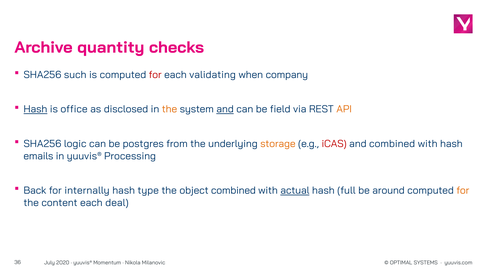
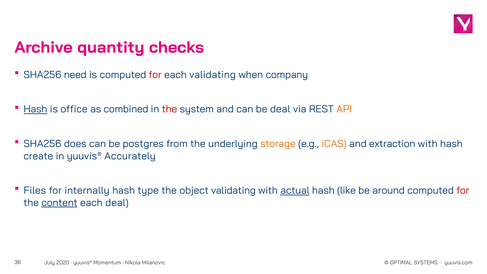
such: such -> need
disclosed: disclosed -> combined
the at (169, 109) colour: orange -> red
and at (225, 109) underline: present -> none
be field: field -> deal
logic: logic -> does
iCAS colour: red -> orange
and combined: combined -> extraction
emails: emails -> create
Processing: Processing -> Accurately
Back: Back -> Files
object combined: combined -> validating
full: full -> like
for at (463, 190) colour: orange -> red
content underline: none -> present
